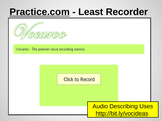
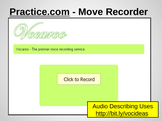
Least: Least -> Move
